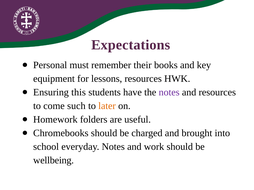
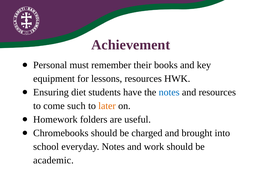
Expectations: Expectations -> Achievement
this: this -> diet
notes at (169, 93) colour: purple -> blue
wellbeing: wellbeing -> academic
